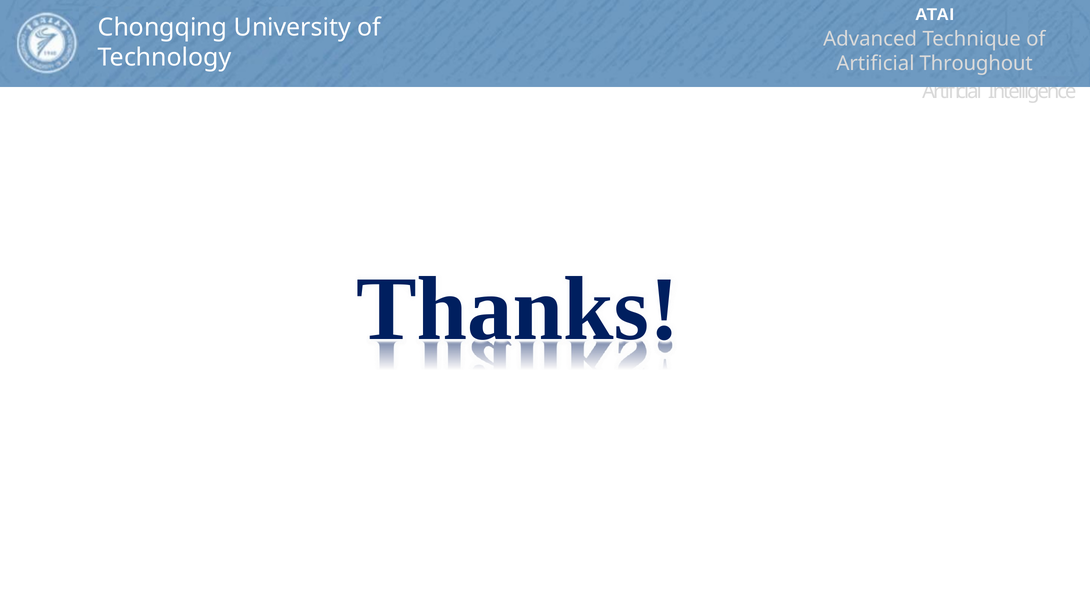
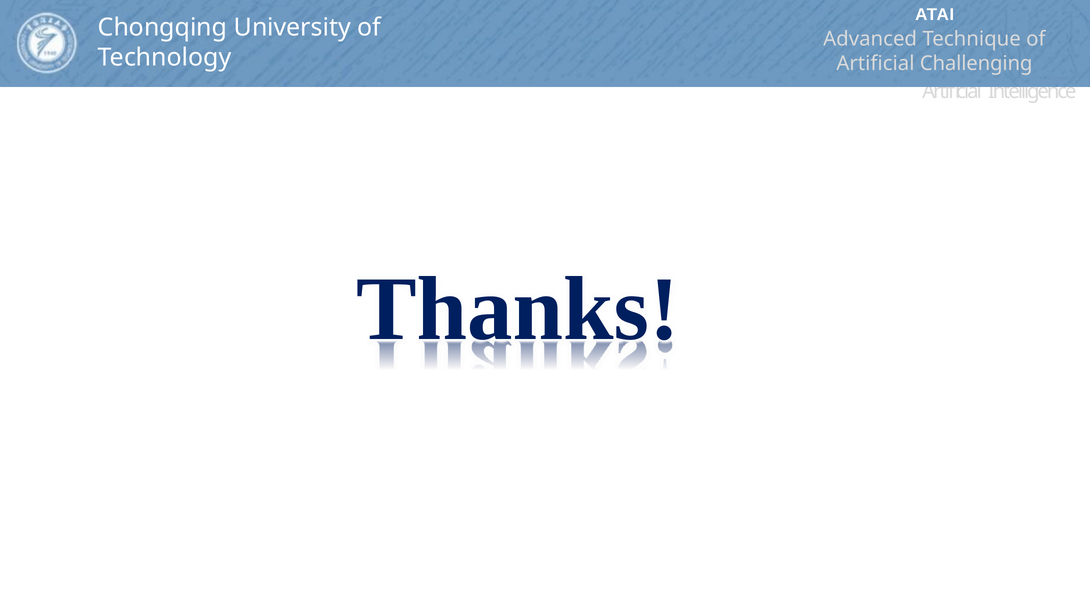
Throughout: Throughout -> Challenging
